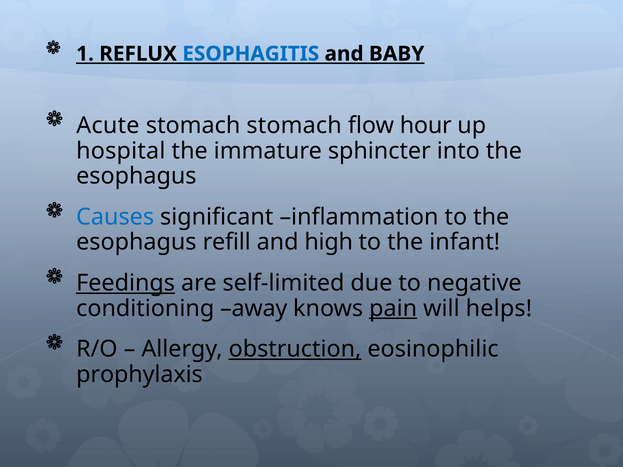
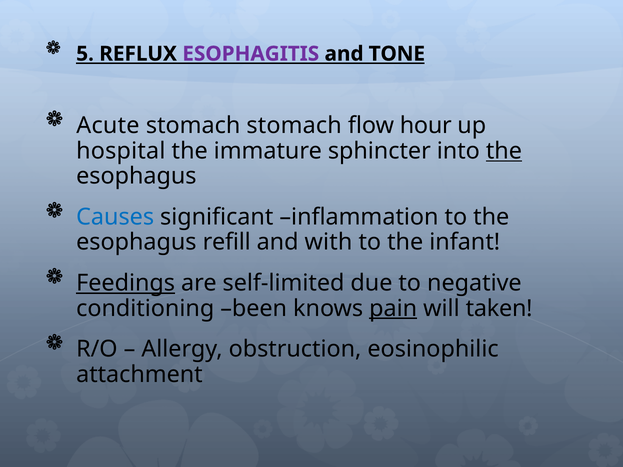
1: 1 -> 5
ESOPHAGITIS colour: blue -> purple
BABY: BABY -> TONE
the at (504, 151) underline: none -> present
high: high -> with
away: away -> been
helps: helps -> taken
obstruction underline: present -> none
prophylaxis: prophylaxis -> attachment
